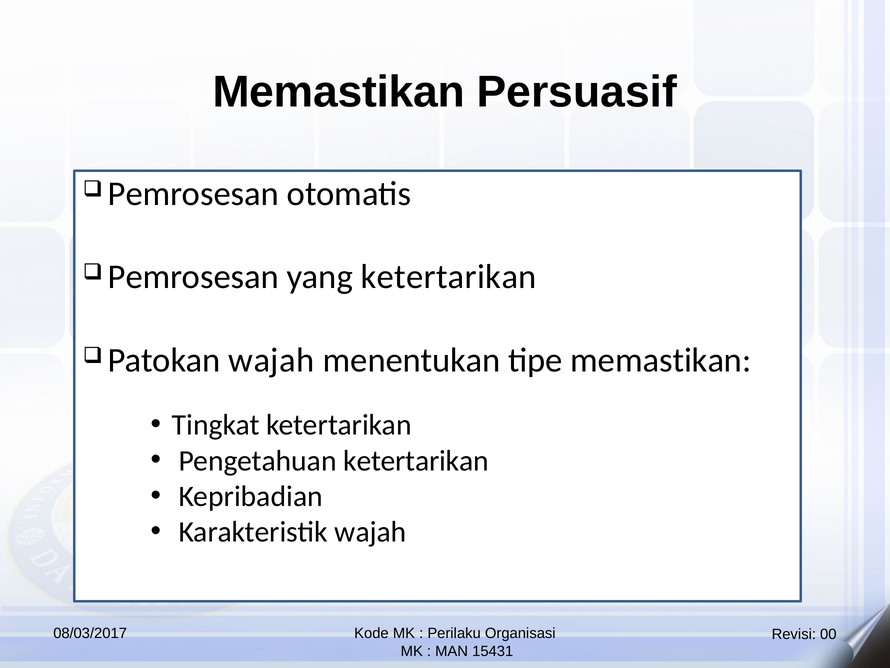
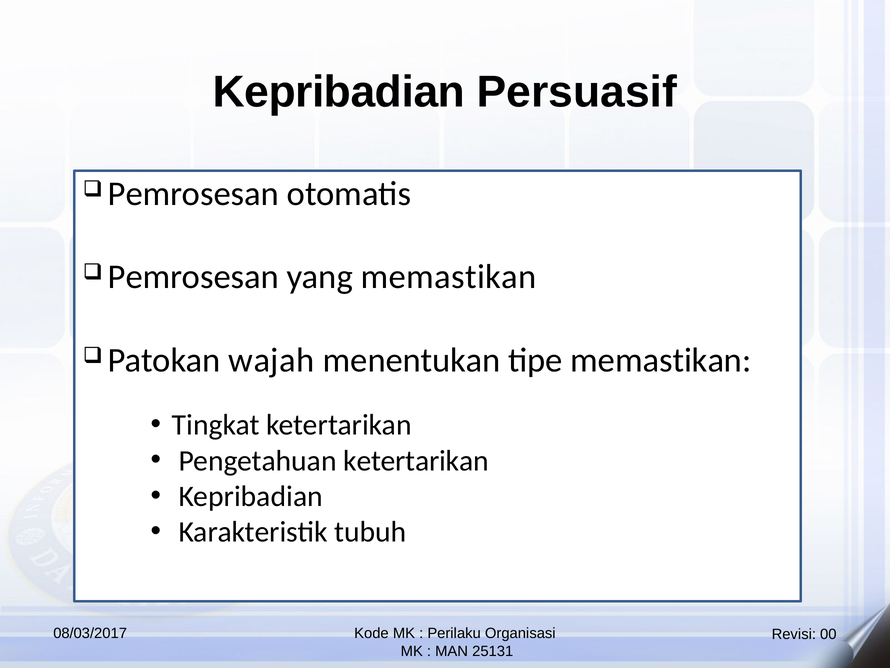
Memastikan at (339, 92): Memastikan -> Kepribadian
yang ketertarikan: ketertarikan -> memastikan
Karakteristik wajah: wajah -> tubuh
15431: 15431 -> 25131
